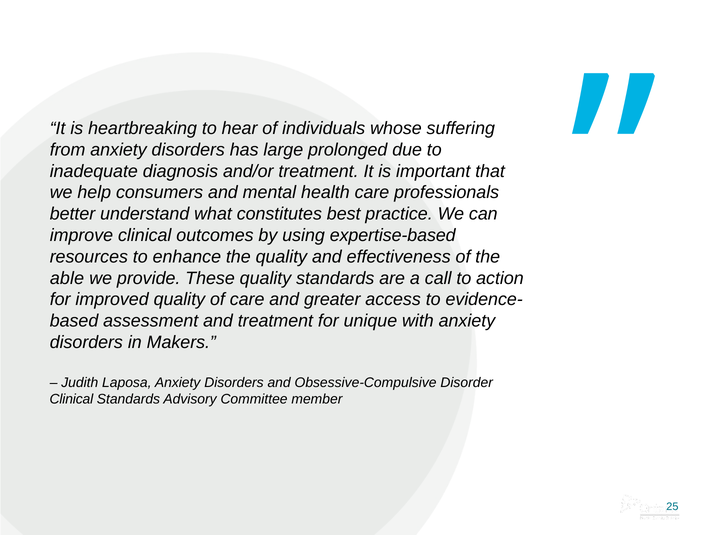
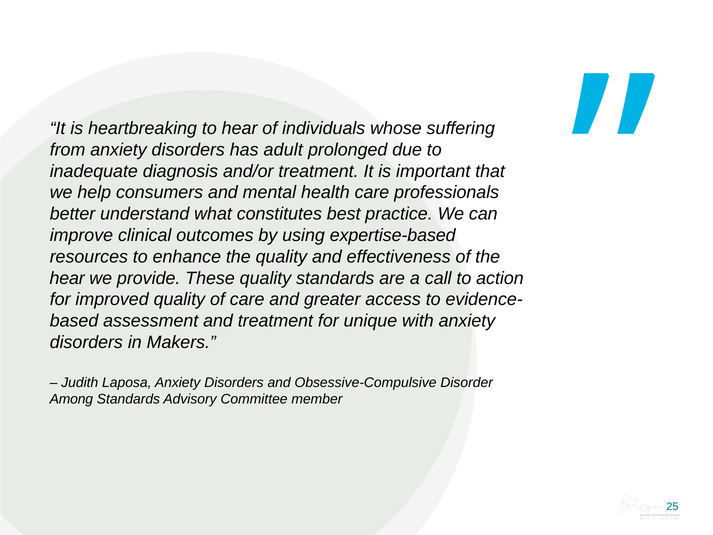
large: large -> adult
able at (67, 278): able -> hear
Clinical at (71, 399): Clinical -> Among
